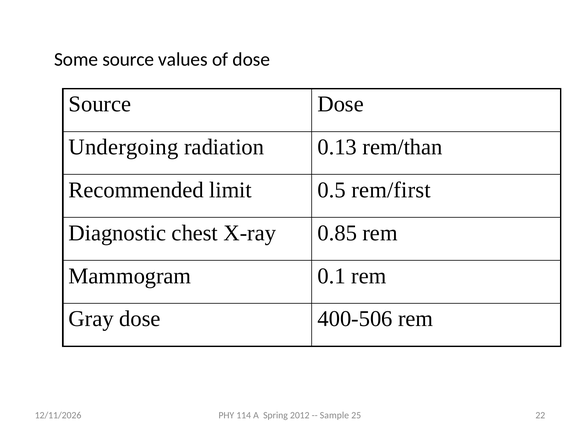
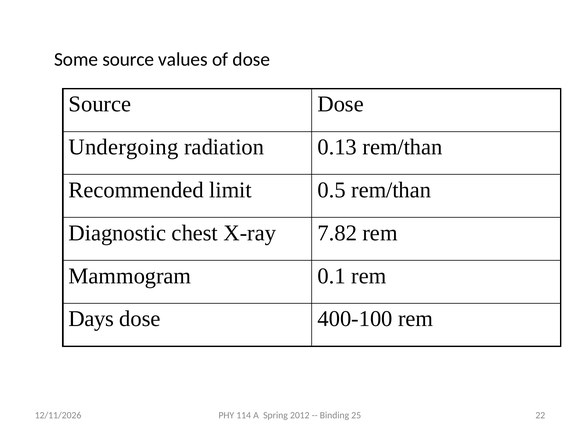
0.5 rem/first: rem/first -> rem/than
0.85: 0.85 -> 7.82
Gray: Gray -> Days
400-506: 400-506 -> 400-100
Sample: Sample -> Binding
